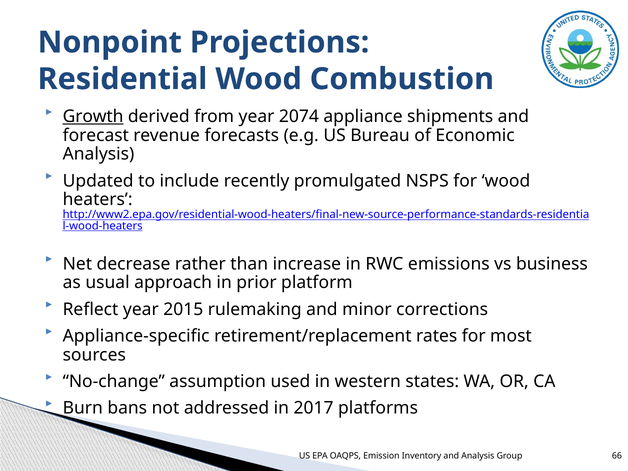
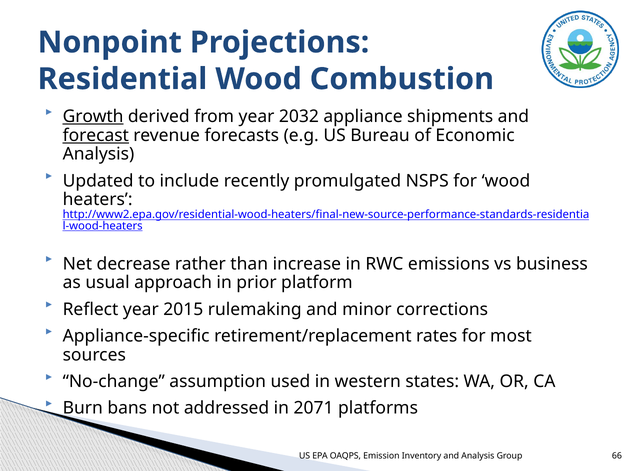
2074: 2074 -> 2032
forecast underline: none -> present
2017: 2017 -> 2071
